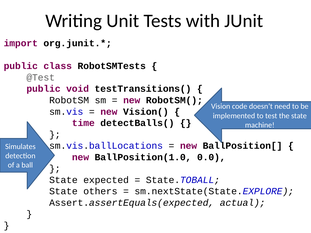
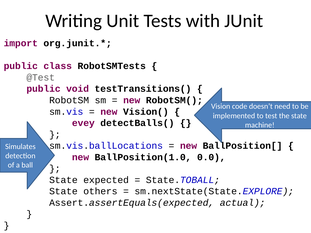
time: time -> evey
